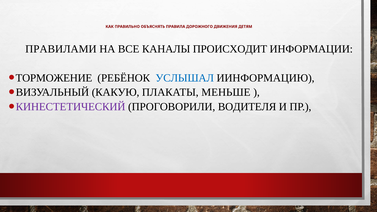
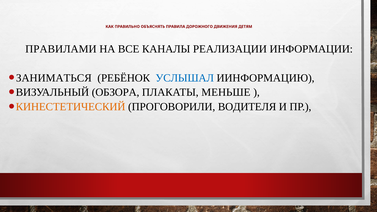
ПРОИСХОДИТ: ПРОИСХОДИТ -> РЕАЛИЗАЦИИ
ТОРМОЖЕНИЕ: ТОРМОЖЕНИЕ -> ЗАНИМАТЬСЯ
КАКУЮ: КАКУЮ -> ОБЗОРА
КИНЕСТЕТИЧЕСКИЙ colour: purple -> orange
